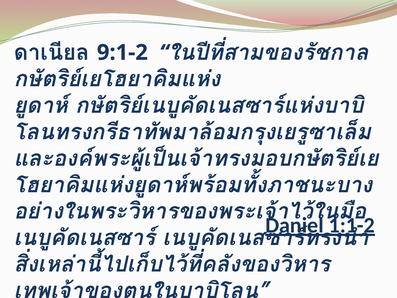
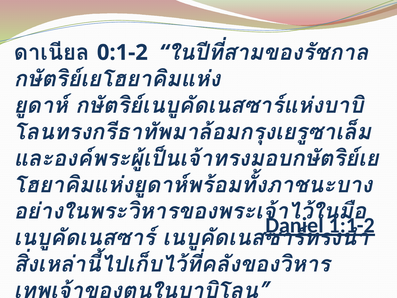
9:1-2: 9:1-2 -> 0:1-2
